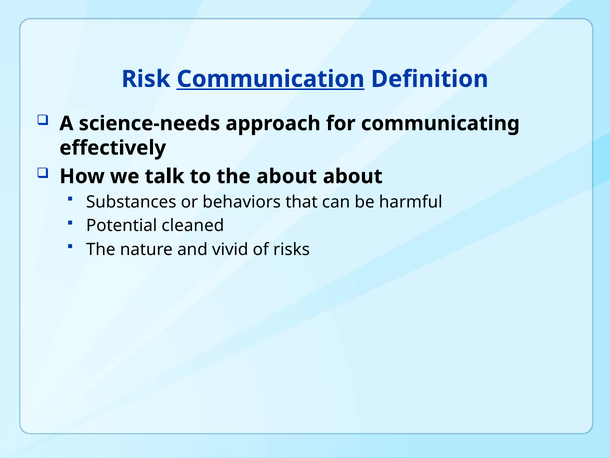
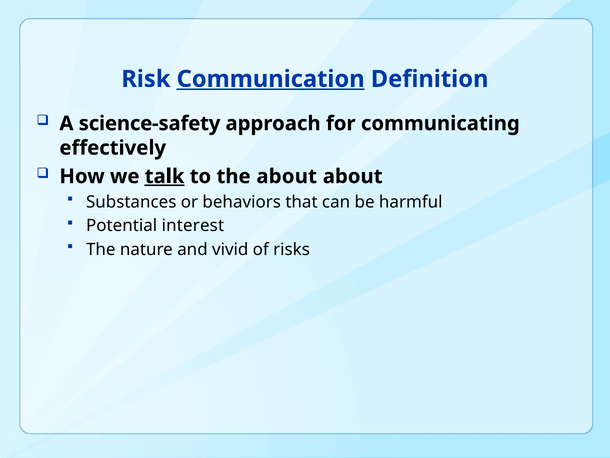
science-needs: science-needs -> science-safety
talk underline: none -> present
cleaned: cleaned -> interest
